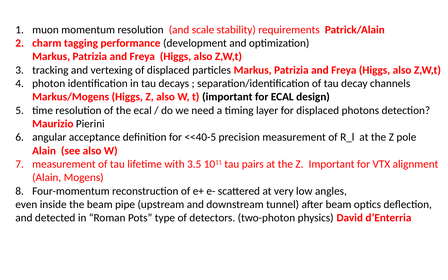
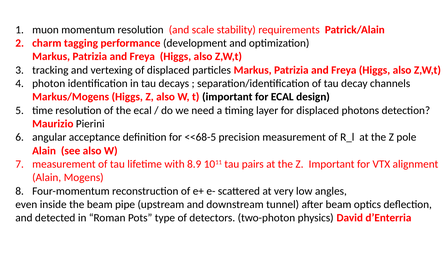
<<40-5: <<40-5 -> <<68-5
3.5: 3.5 -> 8.9
